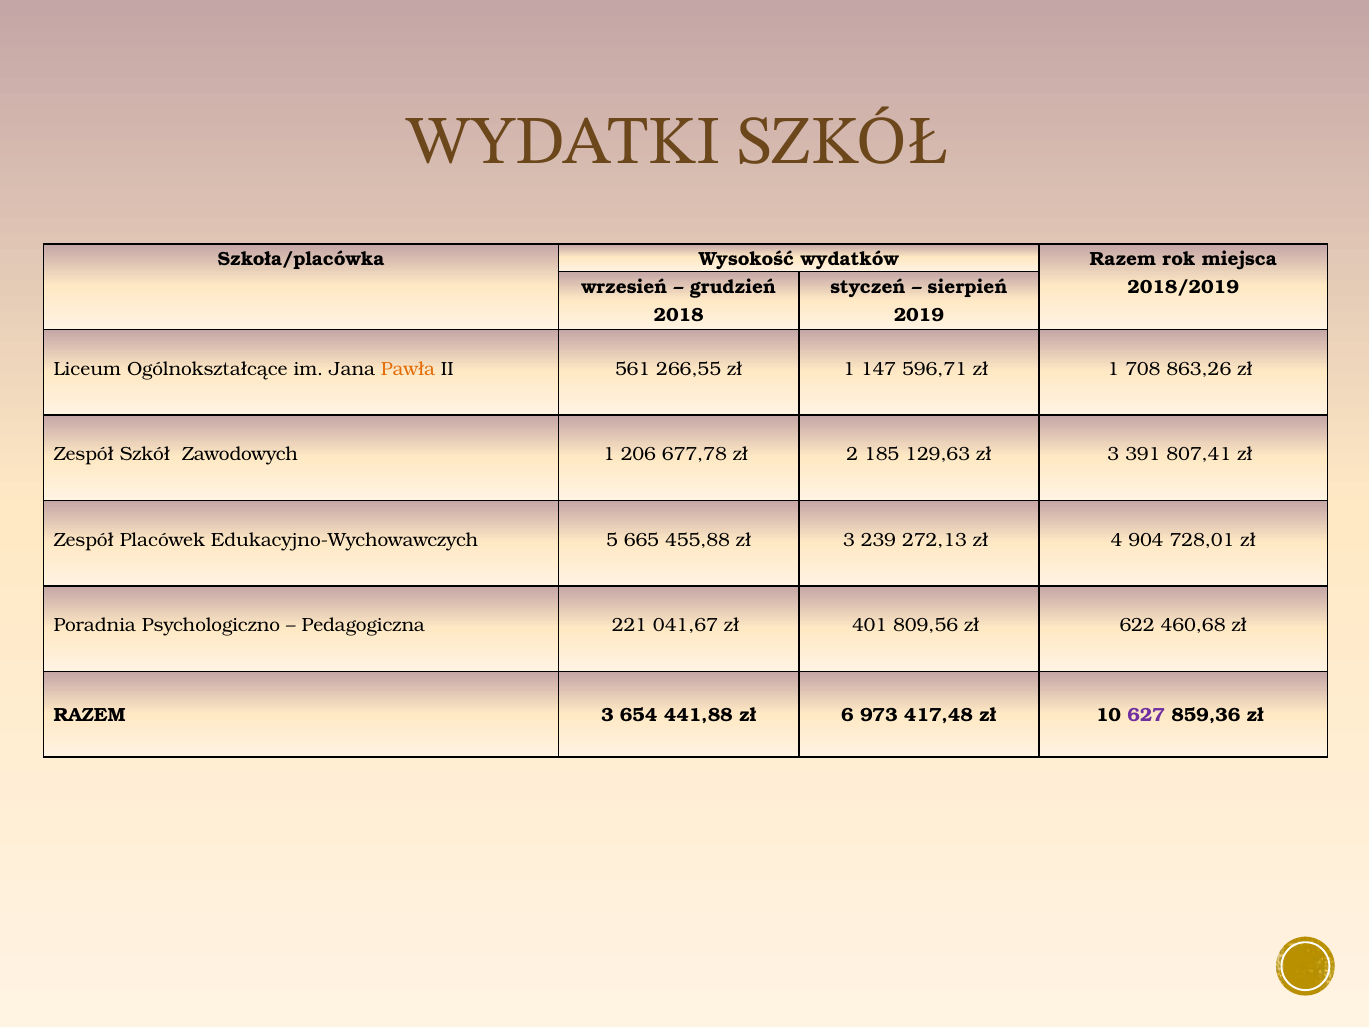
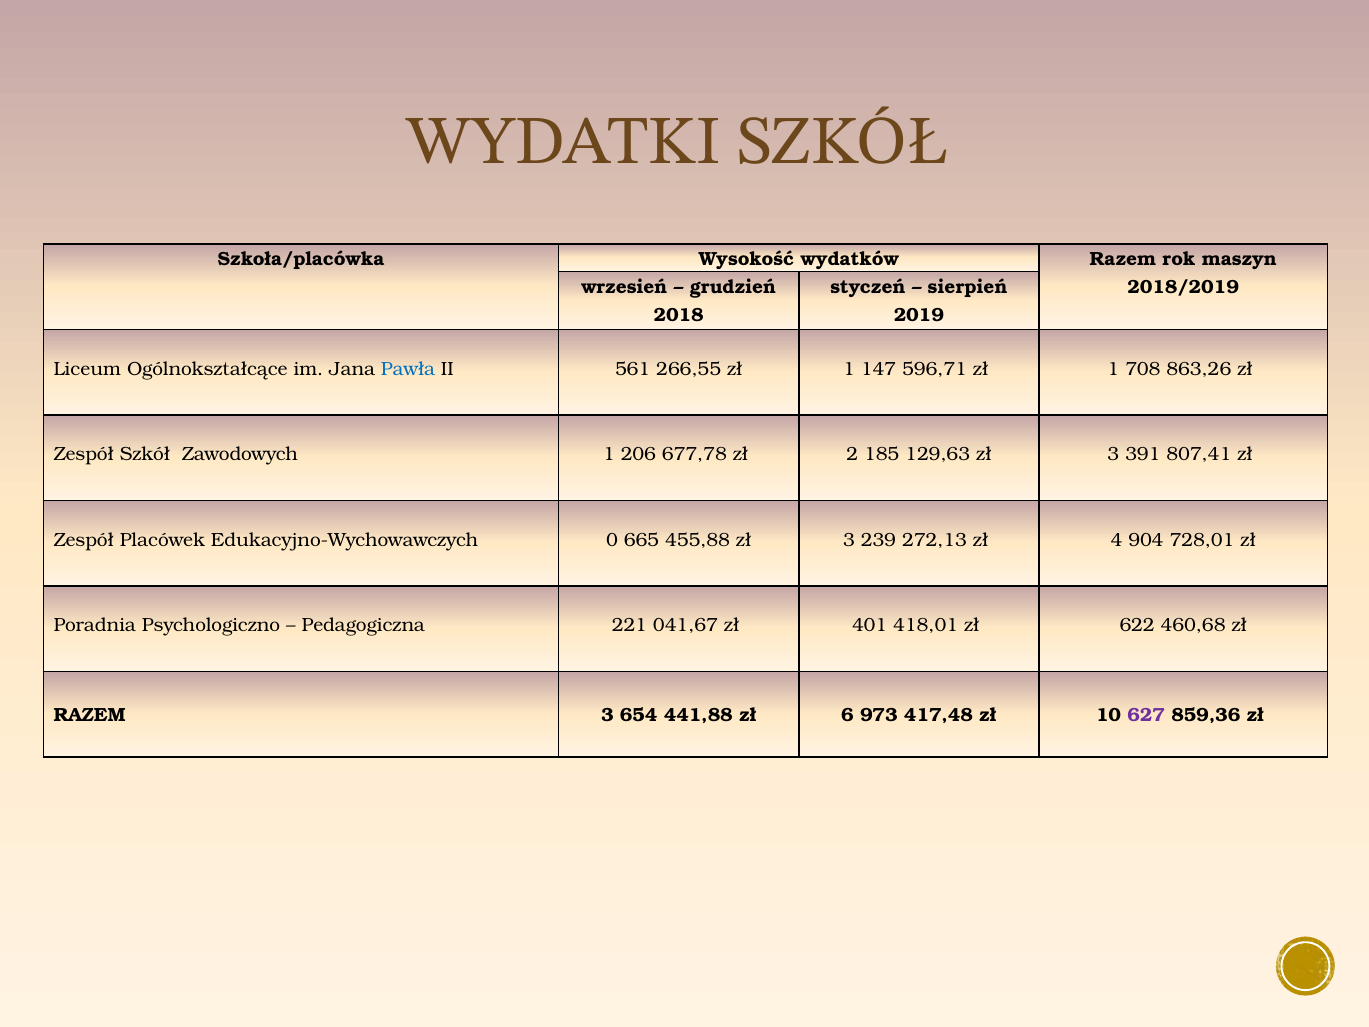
miejsca: miejsca -> maszyn
Pawła colour: orange -> blue
5: 5 -> 0
809,56: 809,56 -> 418,01
